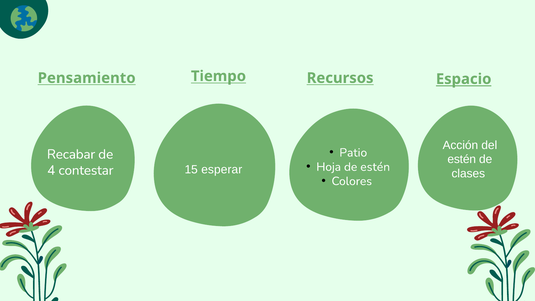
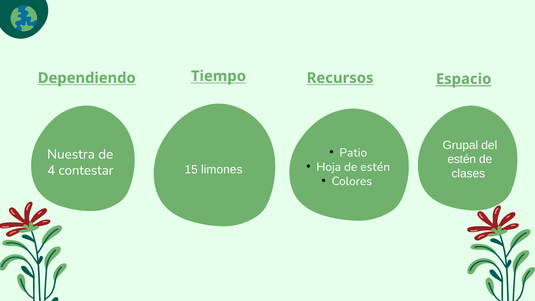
Pensamiento: Pensamiento -> Dependiendo
Acción: Acción -> Grupal
Recabar: Recabar -> Nuestra
esperar: esperar -> limones
